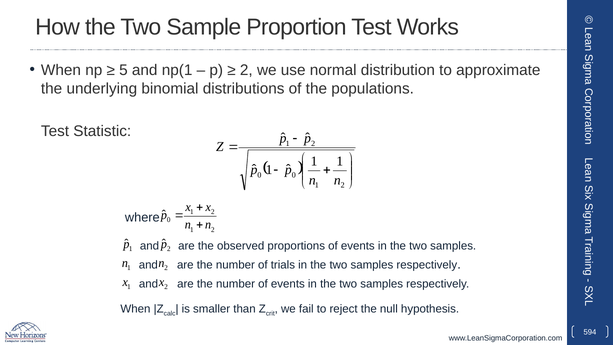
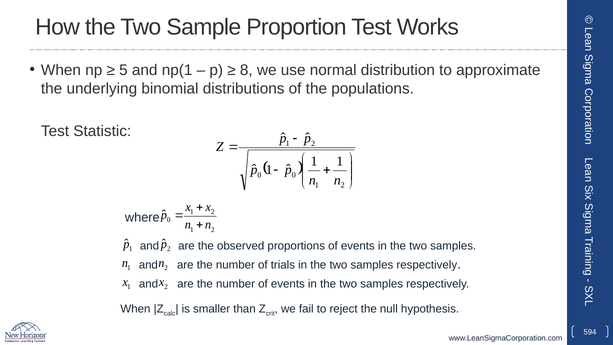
2 at (246, 70): 2 -> 8
